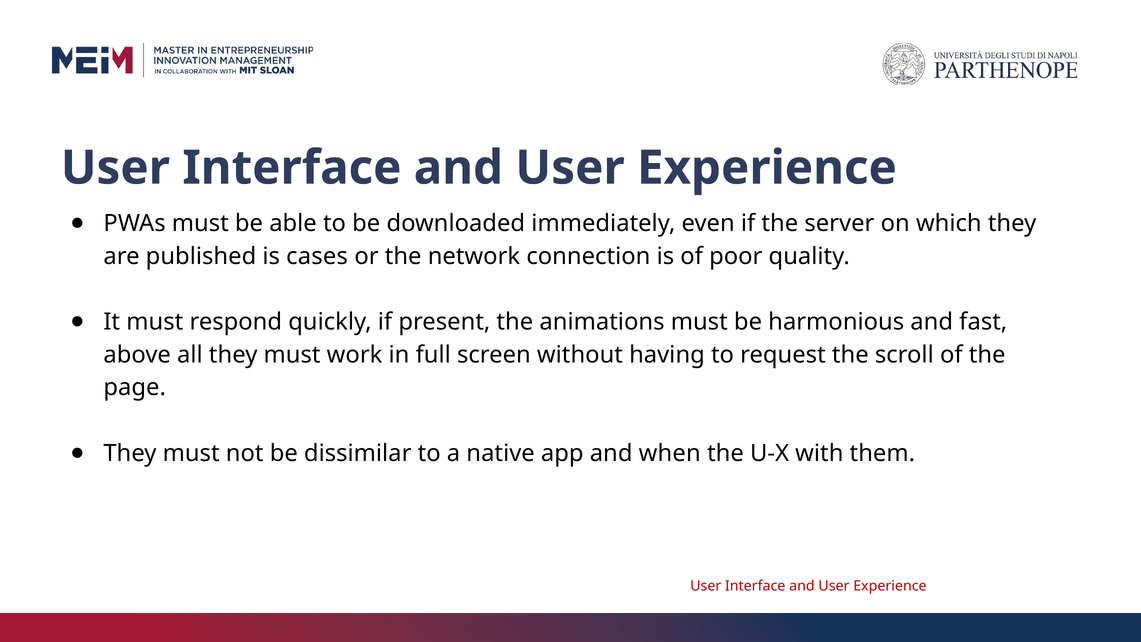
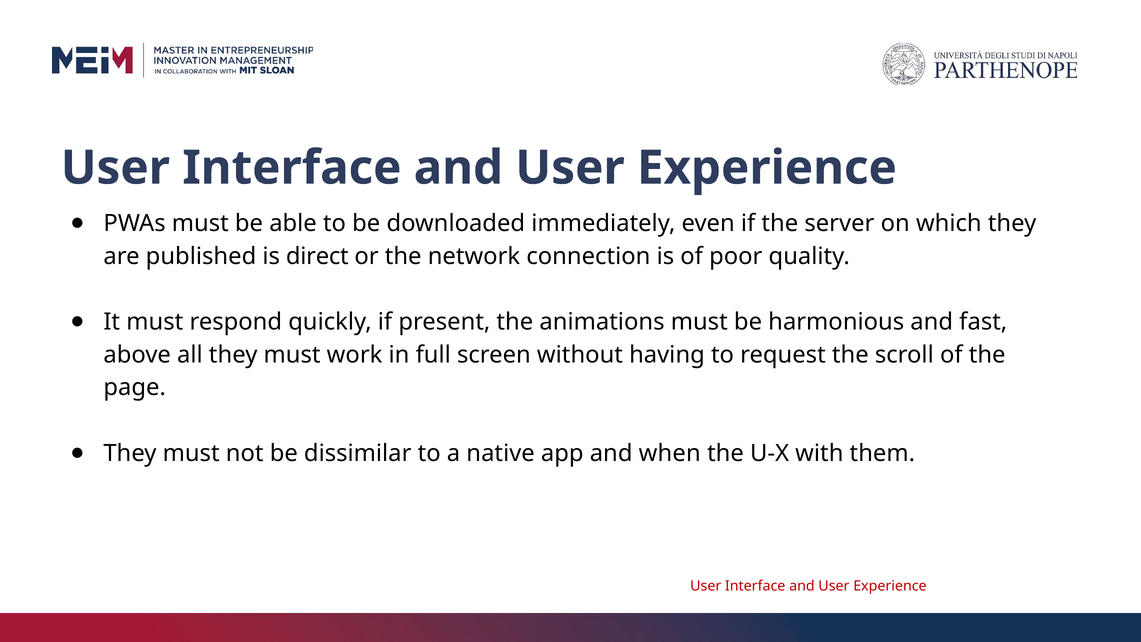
cases: cases -> direct
